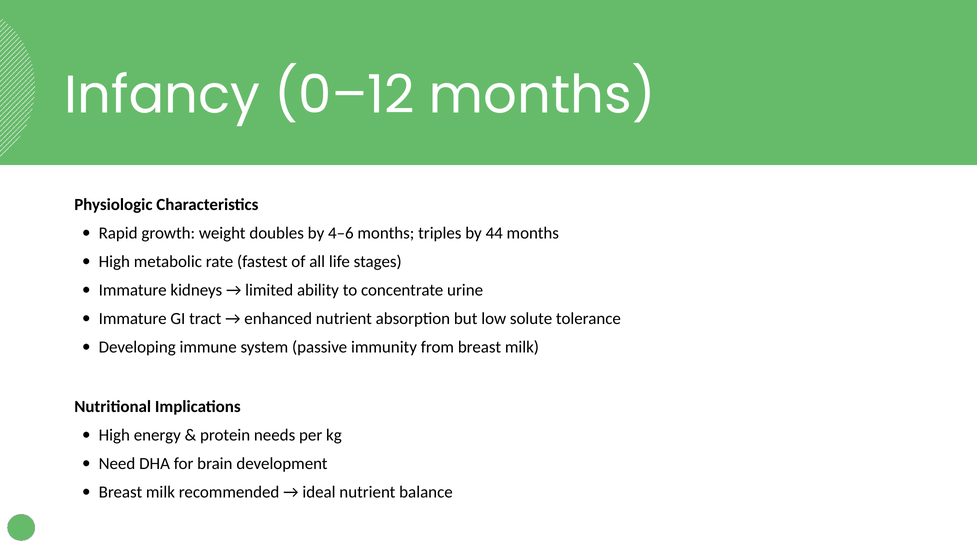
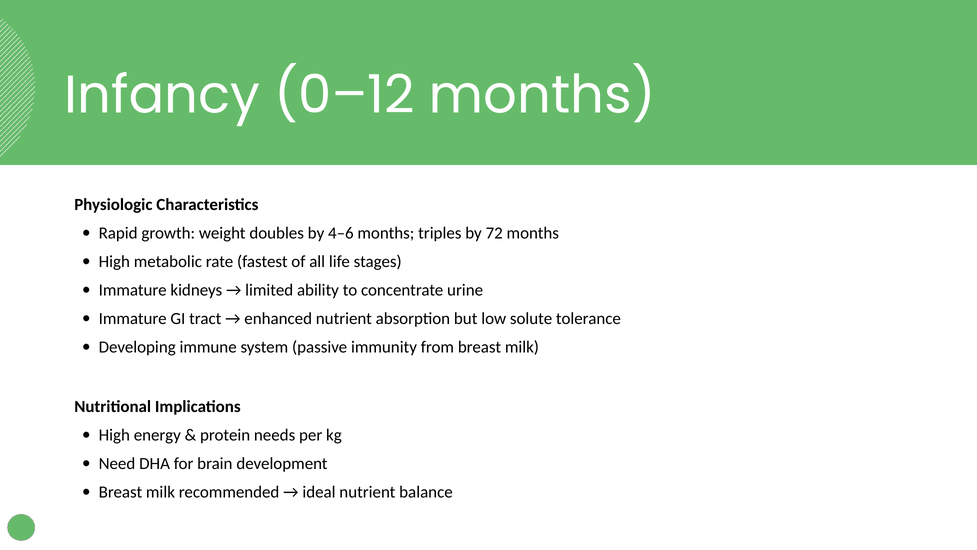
44: 44 -> 72
